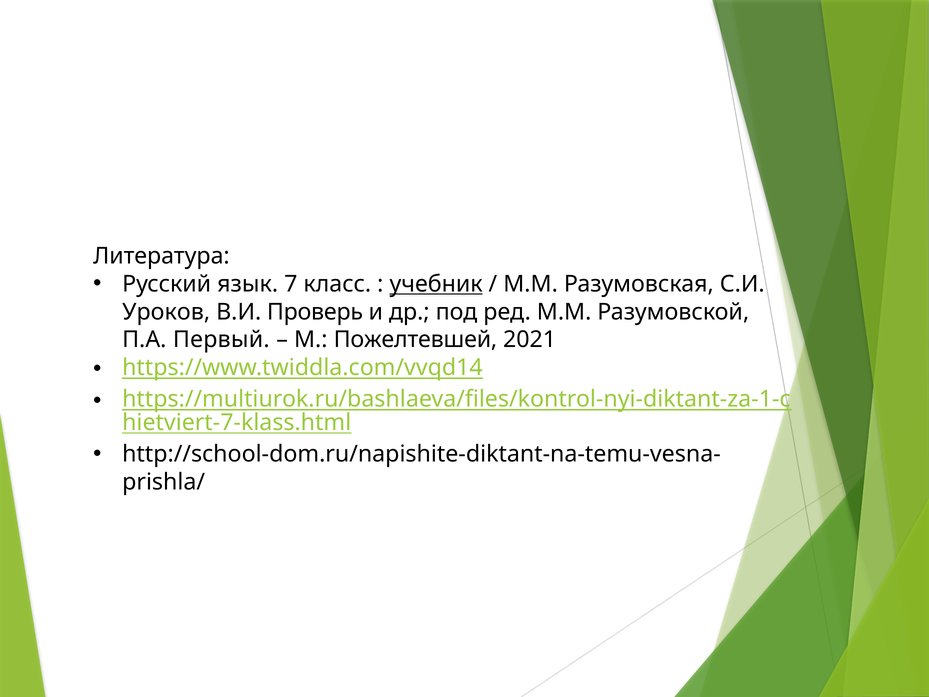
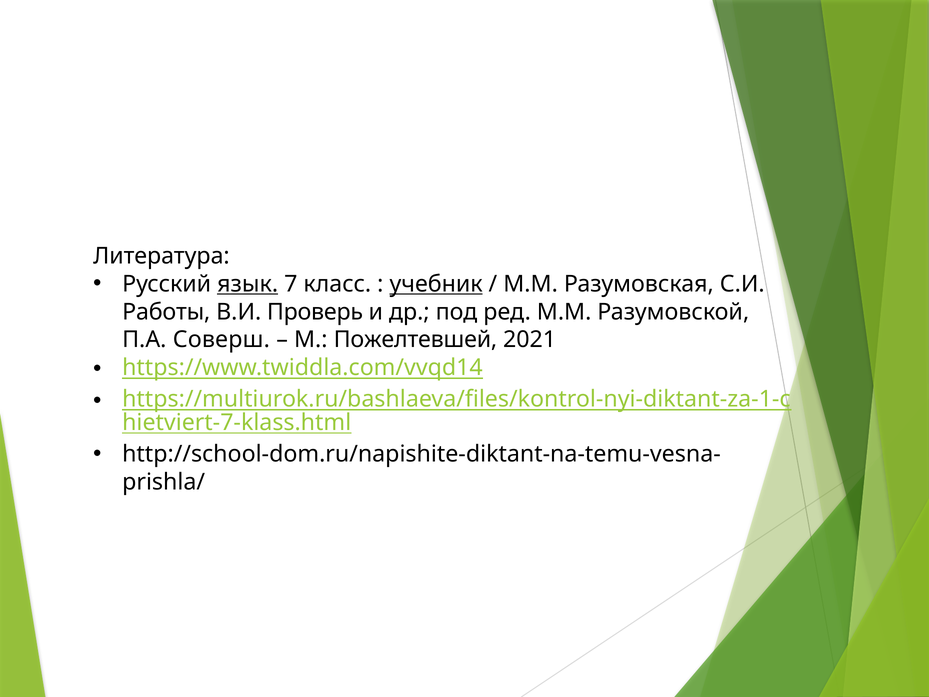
язык underline: none -> present
Уроков: Уроков -> Работы
Первый: Первый -> Соверш
